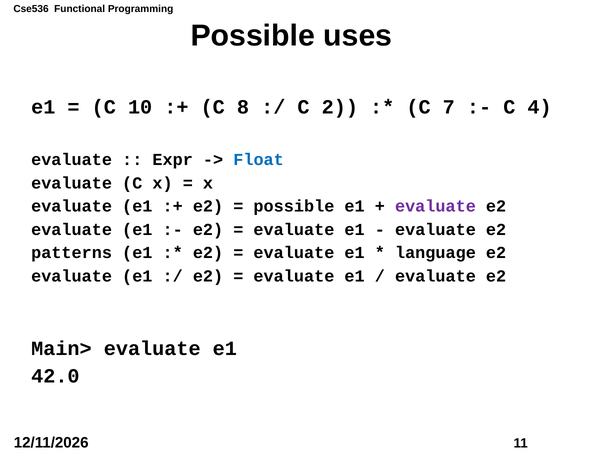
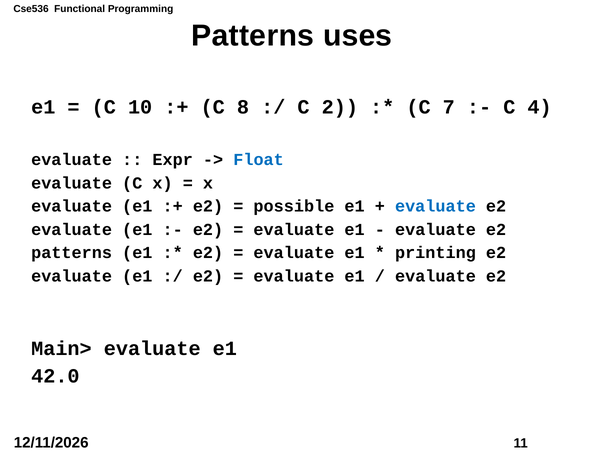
Possible at (253, 36): Possible -> Patterns
evaluate at (435, 206) colour: purple -> blue
language: language -> printing
